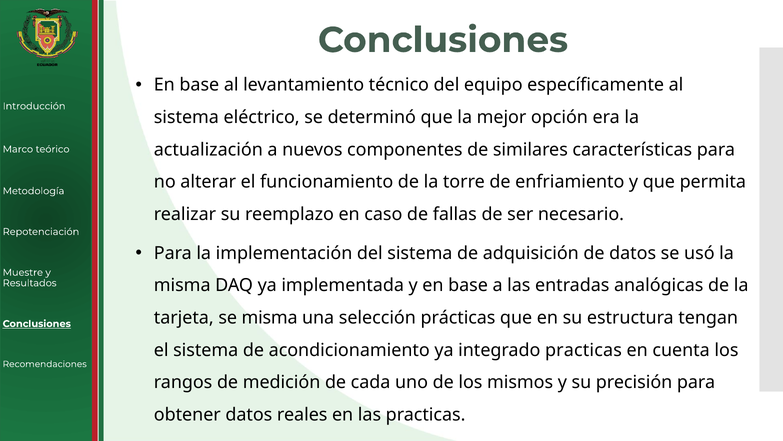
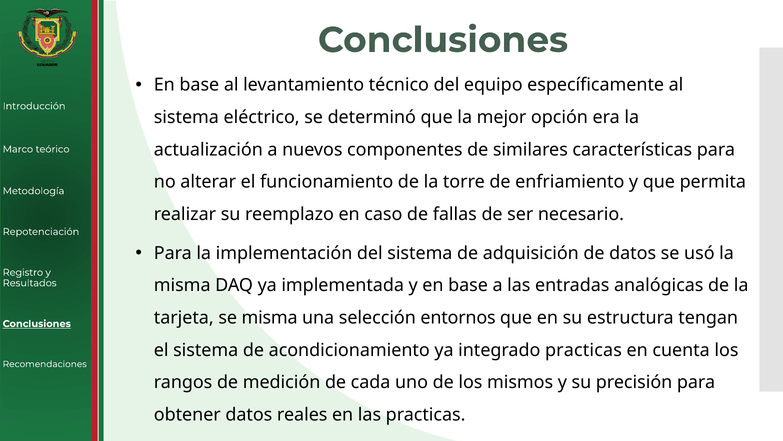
Muestre: Muestre -> Registro
prácticas: prácticas -> entornos
